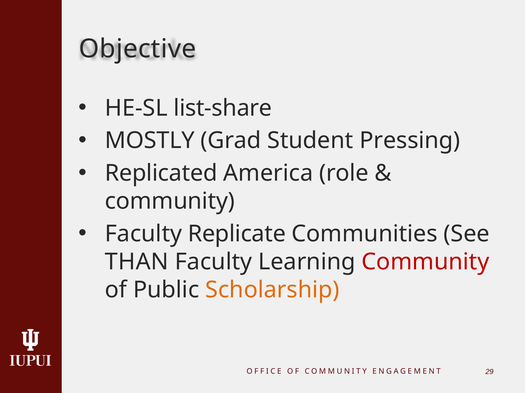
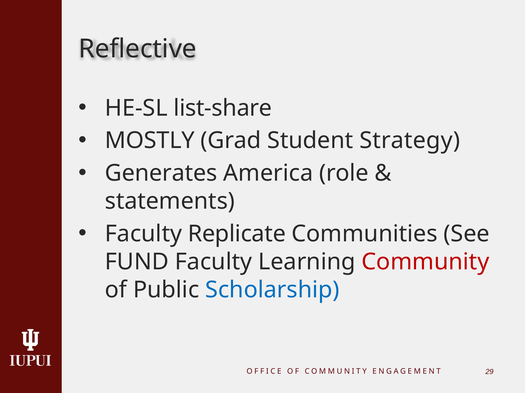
Objective: Objective -> Reflective
Pressing: Pressing -> Strategy
Replicated: Replicated -> Generates
community at (170, 202): community -> statements
THAN: THAN -> FUND
Scholarship colour: orange -> blue
